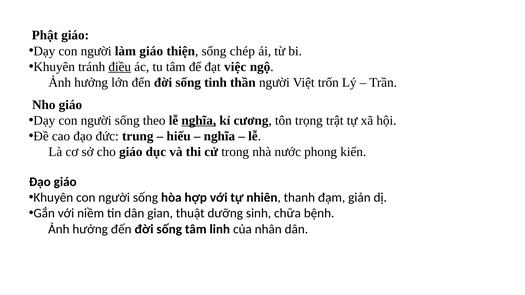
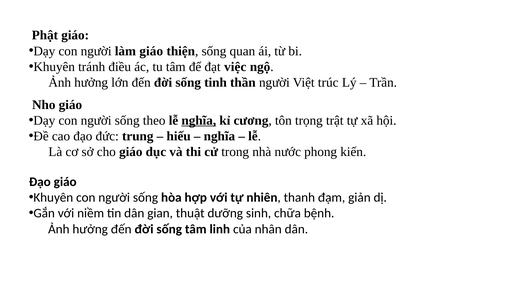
chép: chép -> quan
điều underline: present -> none
trốn: trốn -> trúc
